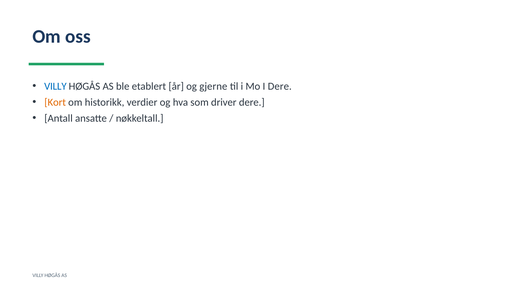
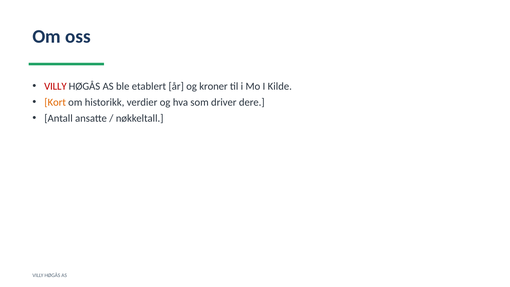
VILLY at (55, 86) colour: blue -> red
gjerne: gjerne -> kroner
I Dere: Dere -> Kilde
